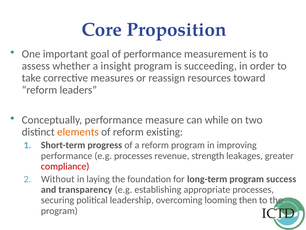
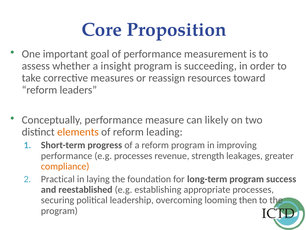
while: while -> likely
existing: existing -> leading
compliance colour: red -> orange
Without: Without -> Practical
transparency: transparency -> reestablished
